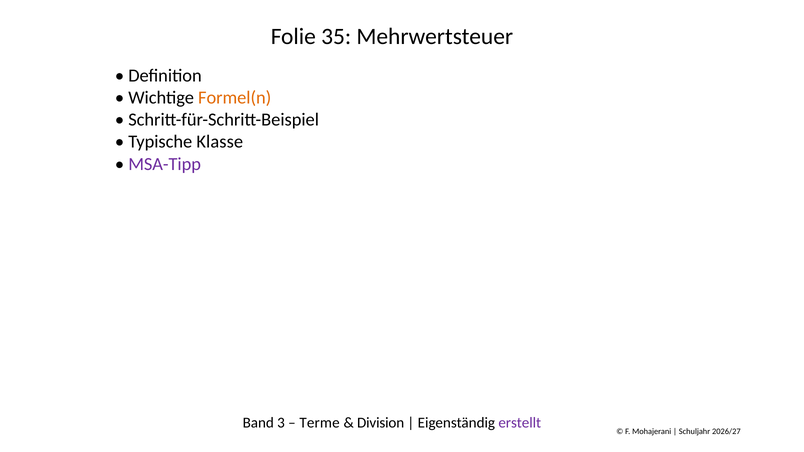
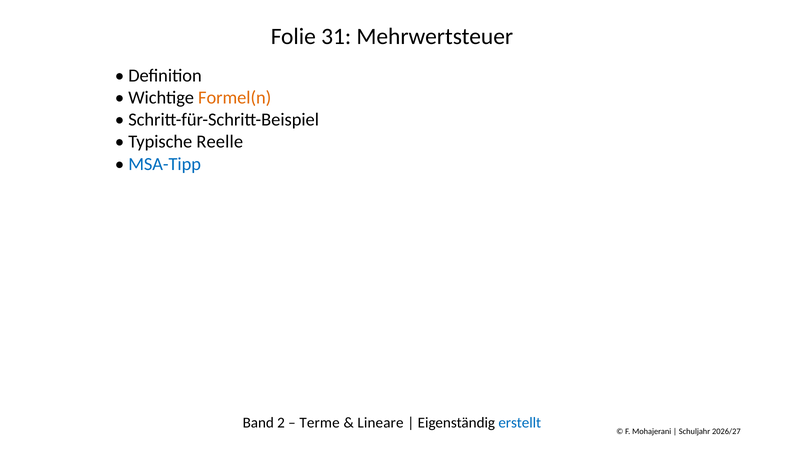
35: 35 -> 31
Klasse: Klasse -> Reelle
MSA-Tipp colour: purple -> blue
3: 3 -> 2
Division: Division -> Lineare
erstellt colour: purple -> blue
